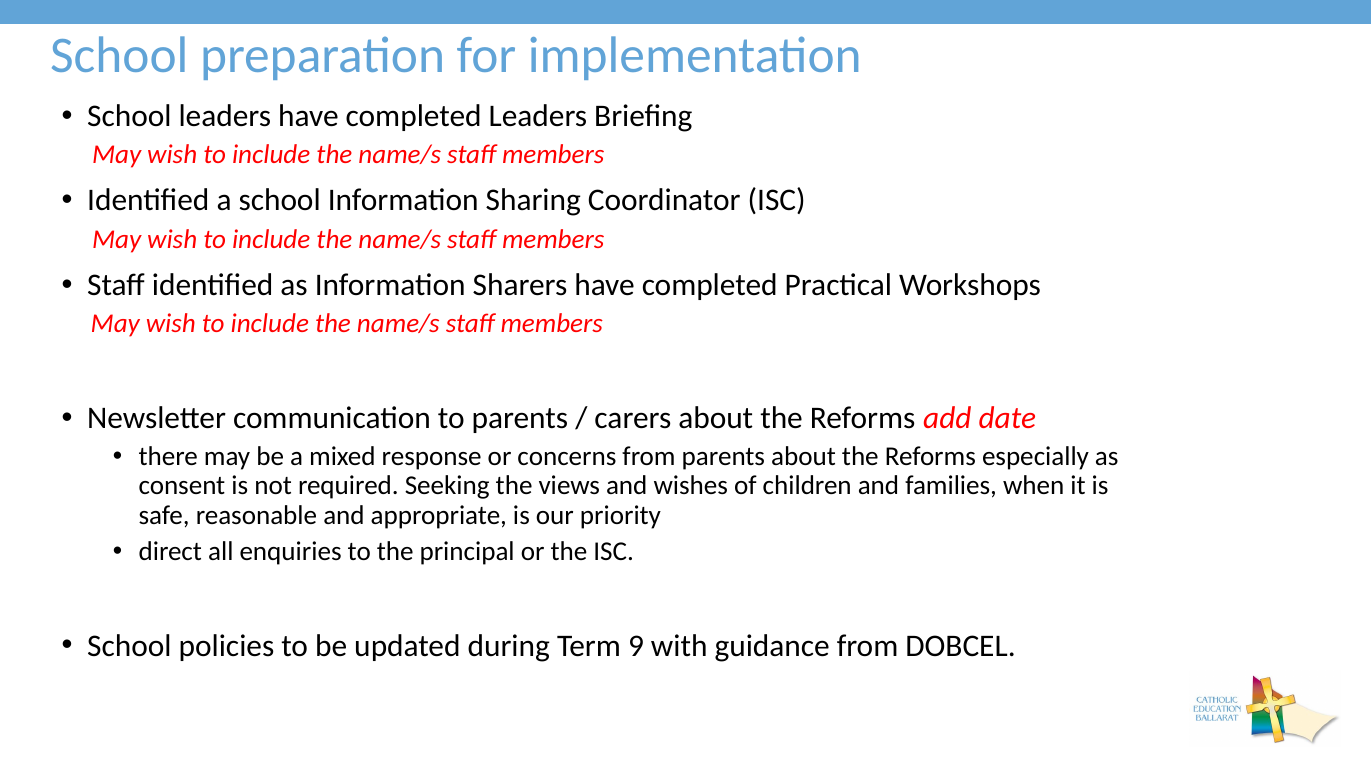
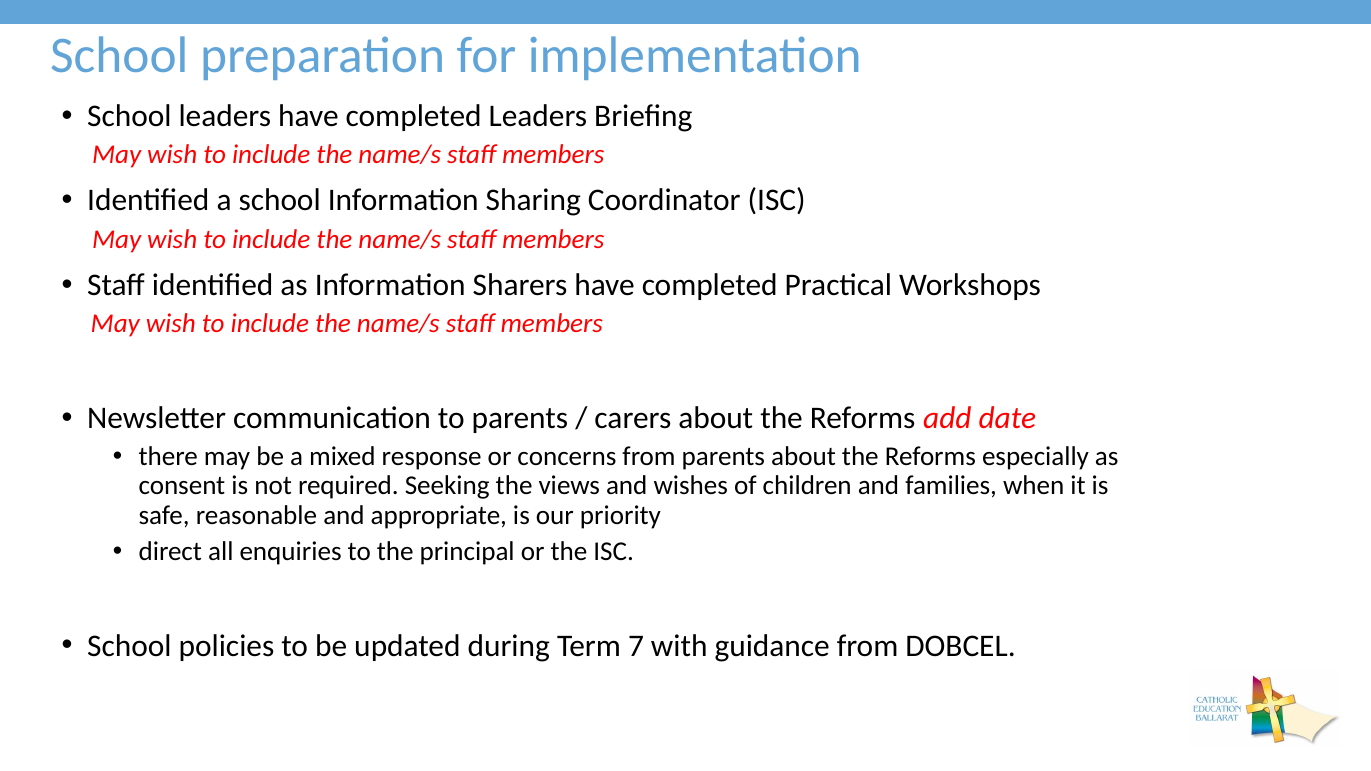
9: 9 -> 7
